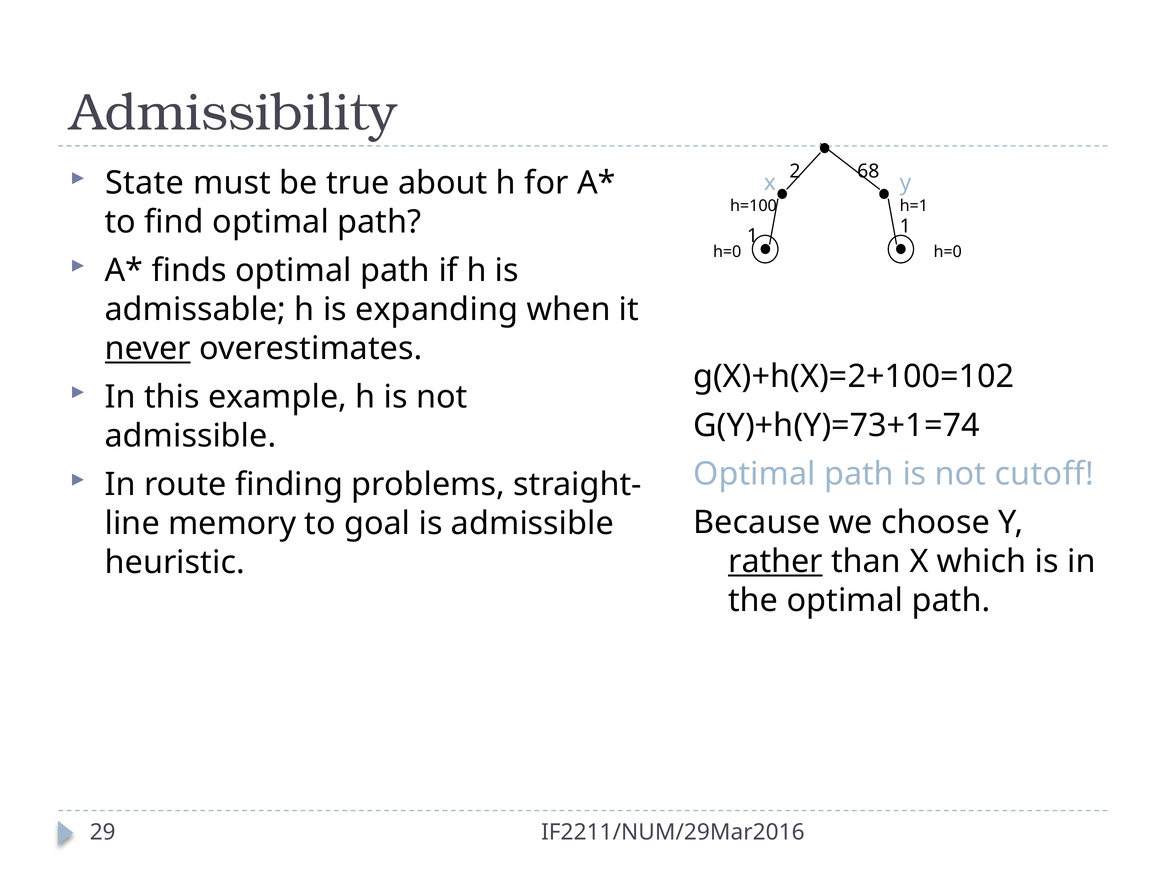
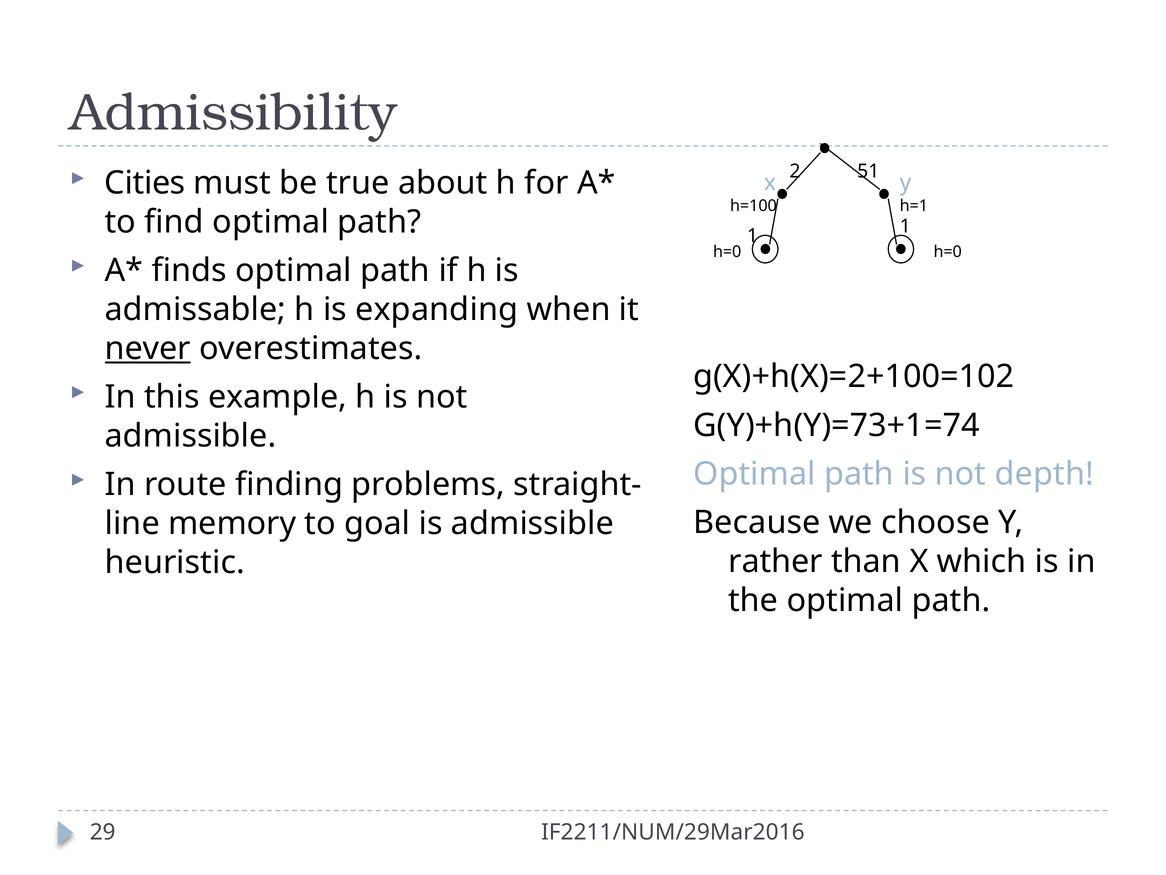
68: 68 -> 51
State: State -> Cities
cutoff: cutoff -> depth
rather underline: present -> none
